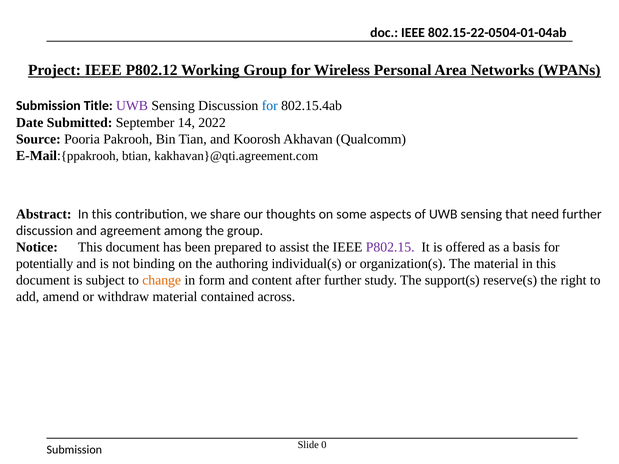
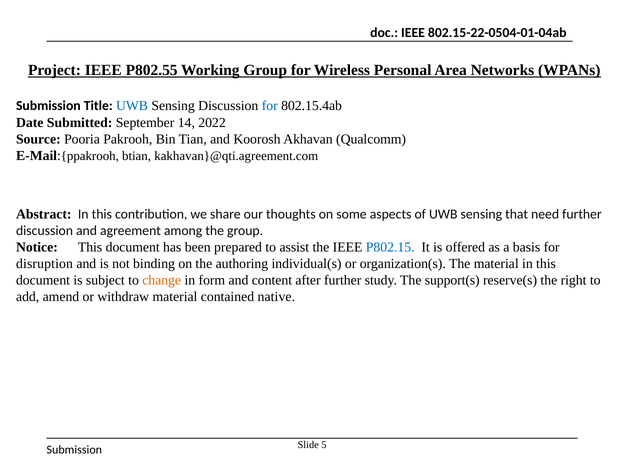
P802.12: P802.12 -> P802.55
UWB at (132, 106) colour: purple -> blue
P802.15 colour: purple -> blue
potentially: potentially -> disruption
across: across -> native
0: 0 -> 5
